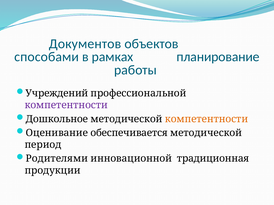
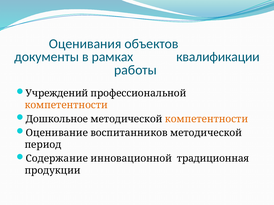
Документов: Документов -> Оценивания
способами: способами -> документы
планирование: планирование -> квалификации
компетентности at (66, 105) colour: purple -> orange
обеспечивается: обеспечивается -> воспитанников
Родителями: Родителями -> Содержание
